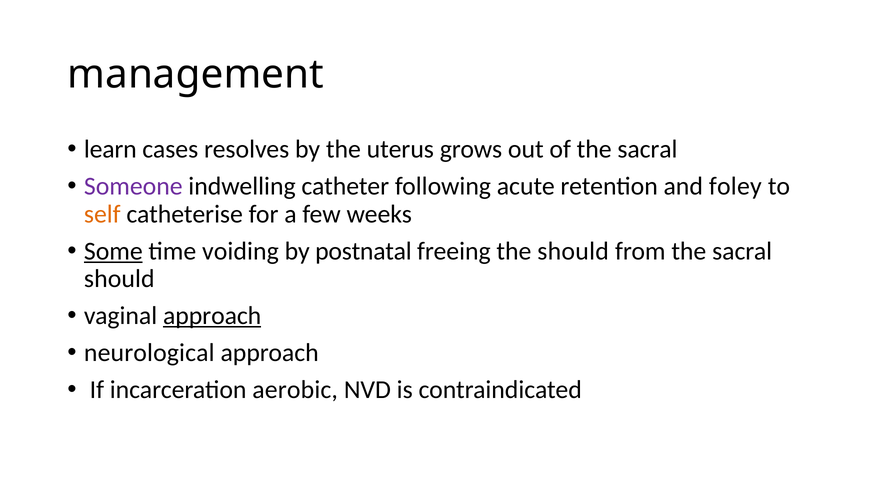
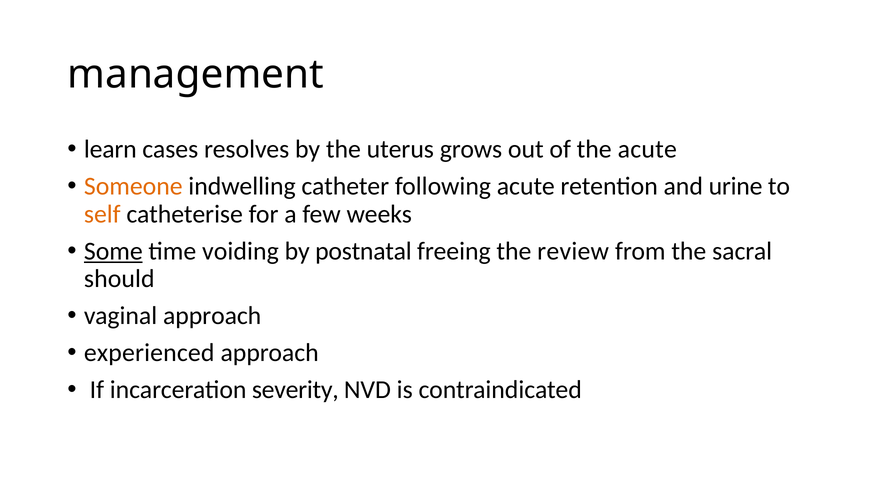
of the sacral: sacral -> acute
Someone colour: purple -> orange
foley: foley -> urine
the should: should -> review
approach at (212, 316) underline: present -> none
neurological: neurological -> experienced
aerobic: aerobic -> severity
